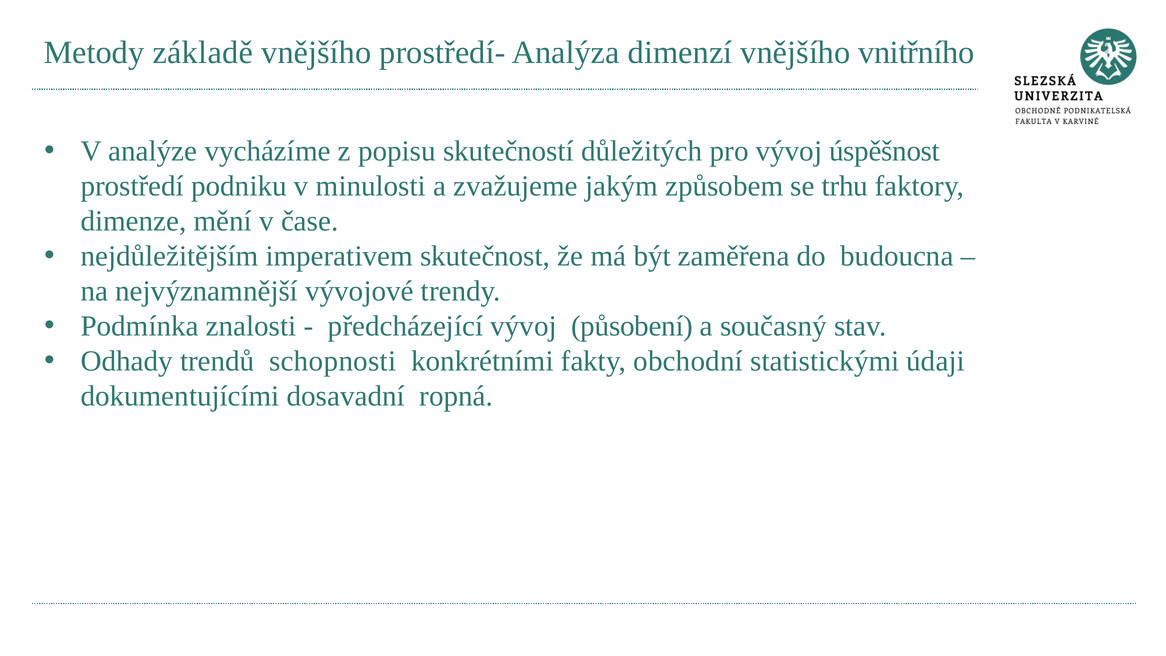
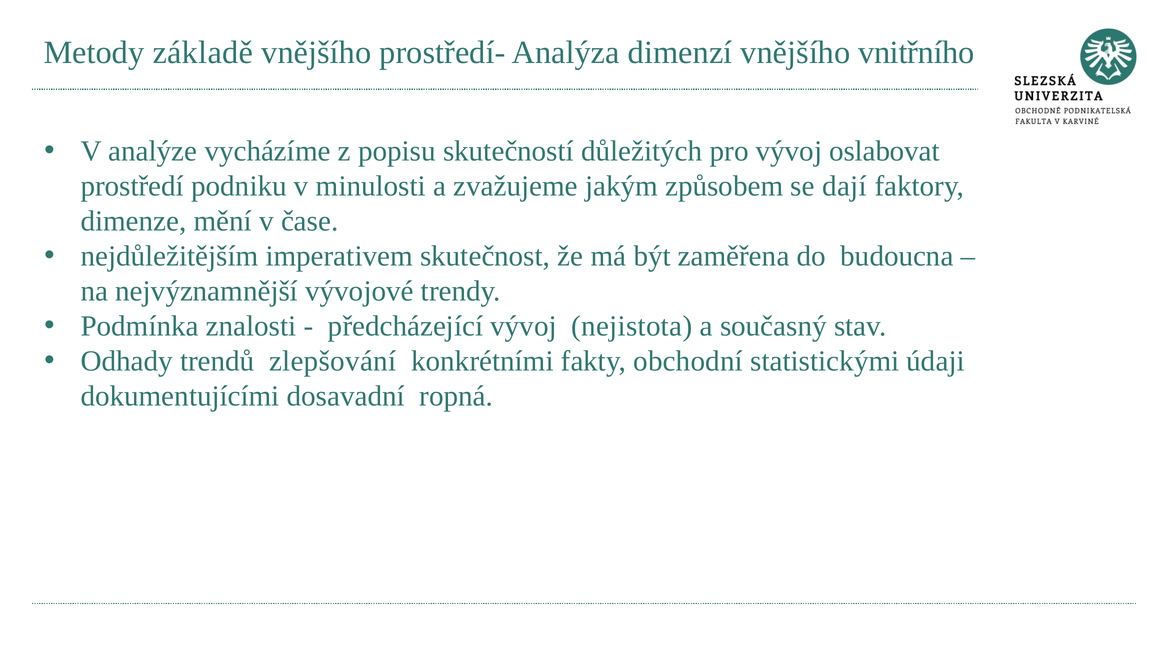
úspěšnost: úspěšnost -> oslabovat
trhu: trhu -> dají
působení: působení -> nejistota
schopnosti: schopnosti -> zlepšování
